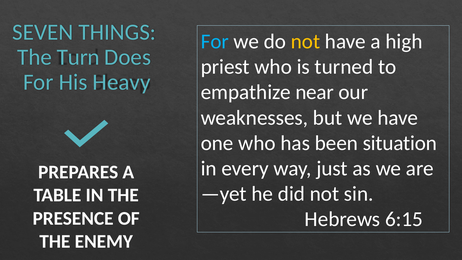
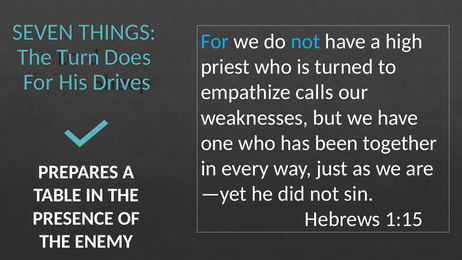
not at (305, 41) colour: yellow -> light blue
Heavy: Heavy -> Drives
near: near -> calls
situation: situation -> together
6:15: 6:15 -> 1:15
